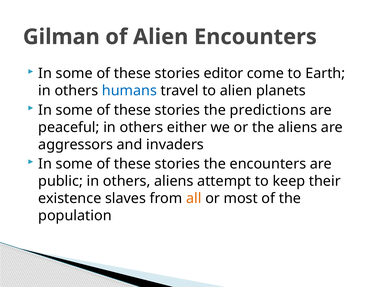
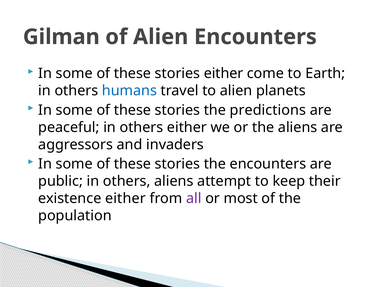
stories editor: editor -> either
existence slaves: slaves -> either
all colour: orange -> purple
